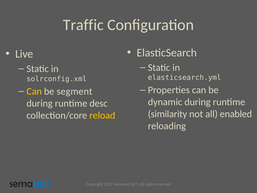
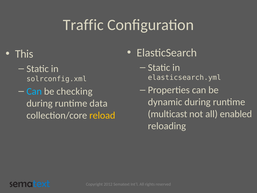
Live: Live -> This
Can at (34, 91) colour: yellow -> light blue
segment: segment -> checking
desc: desc -> data
similarity: similarity -> multicast
